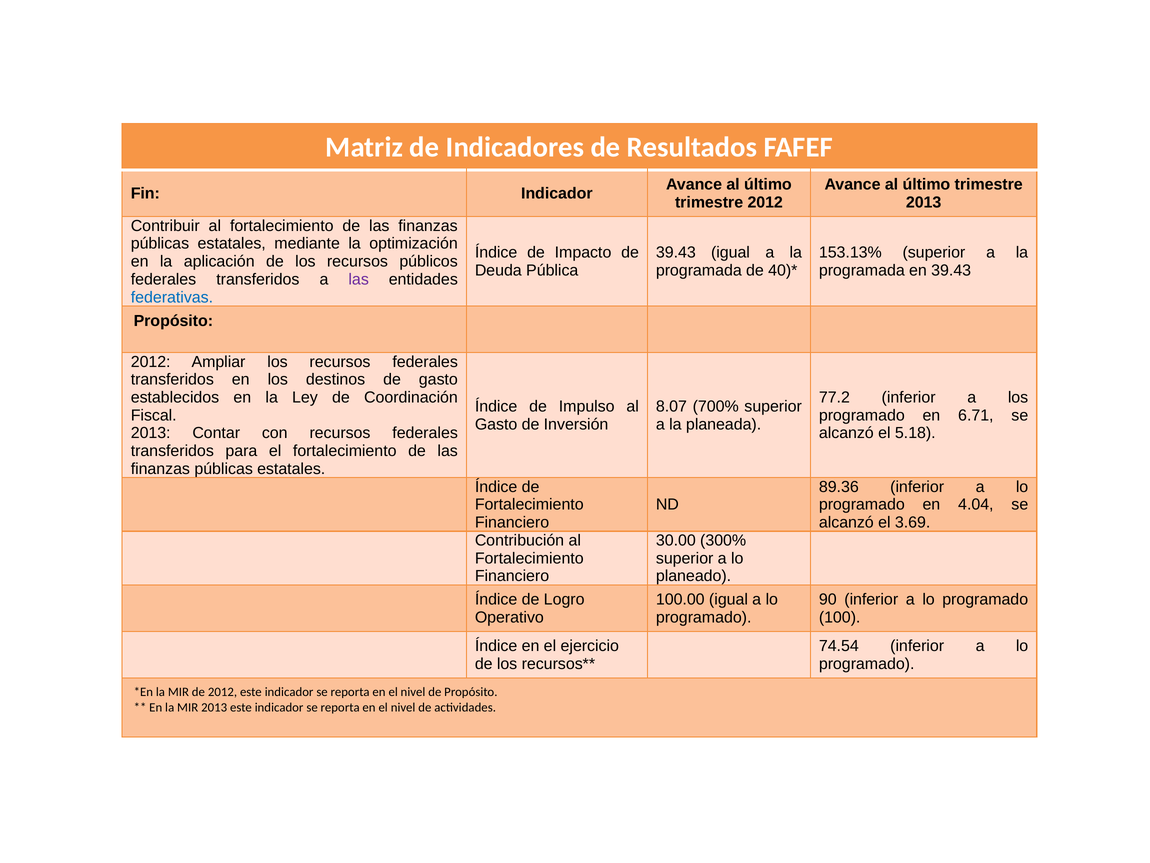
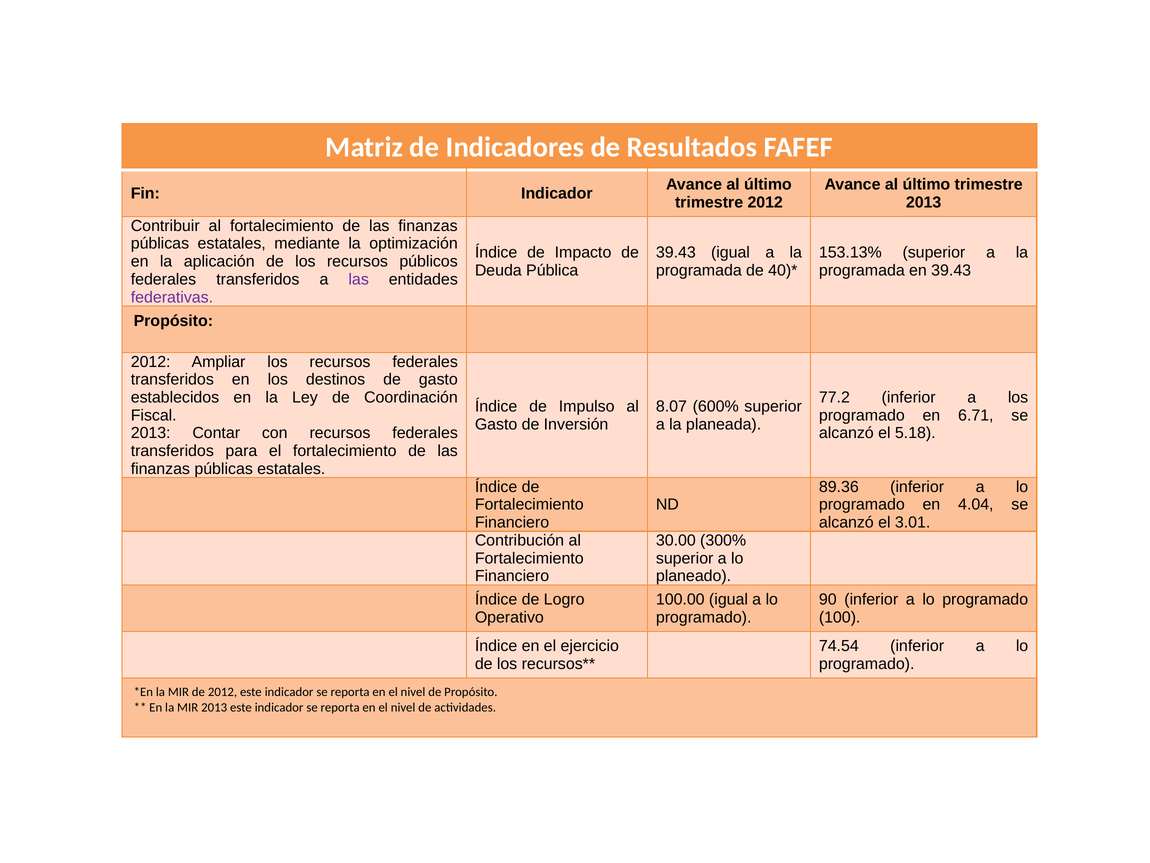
federativas colour: blue -> purple
700%: 700% -> 600%
3.69: 3.69 -> 3.01
